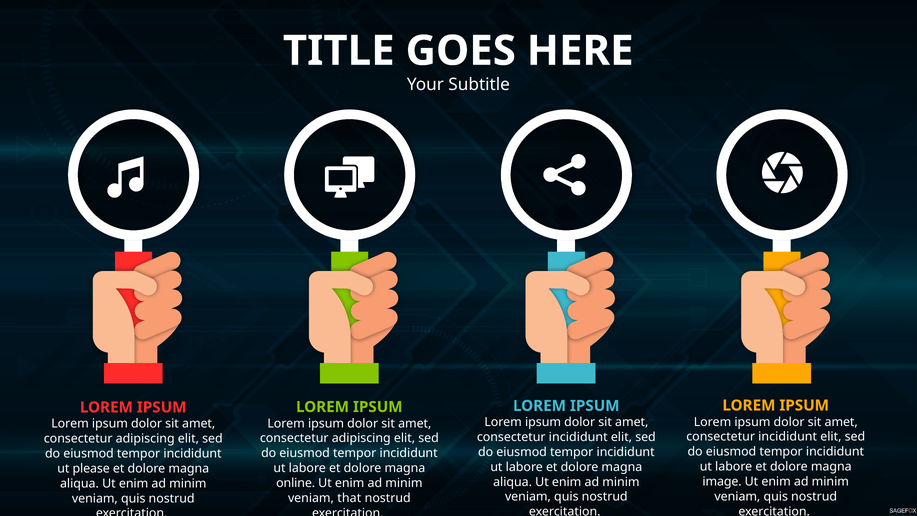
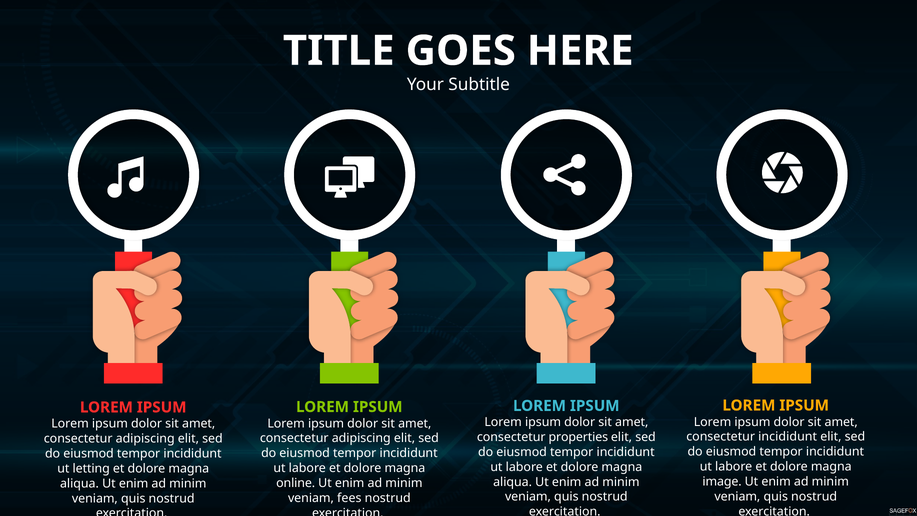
incididunt at (578, 437): incididunt -> properties
please: please -> letting
that: that -> fees
